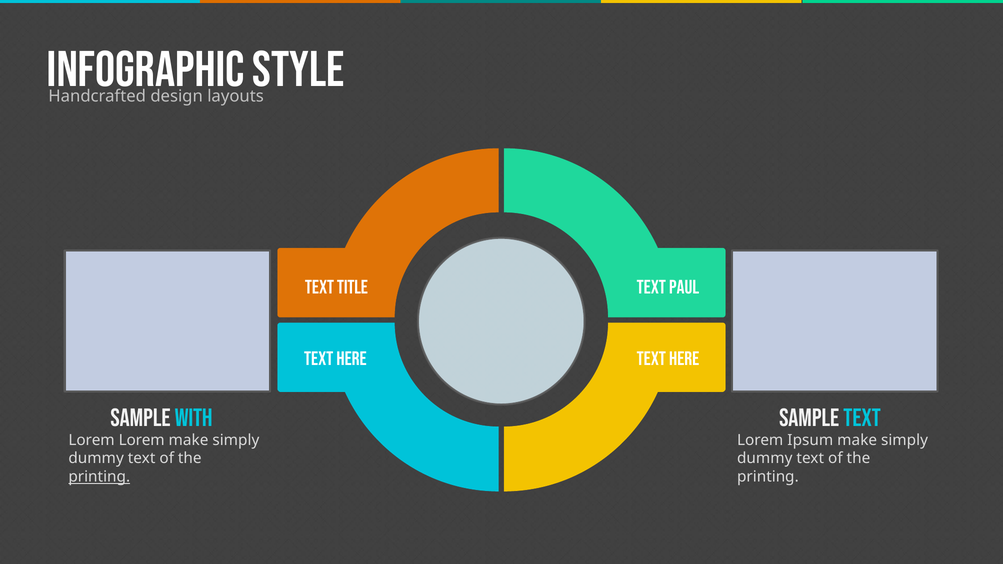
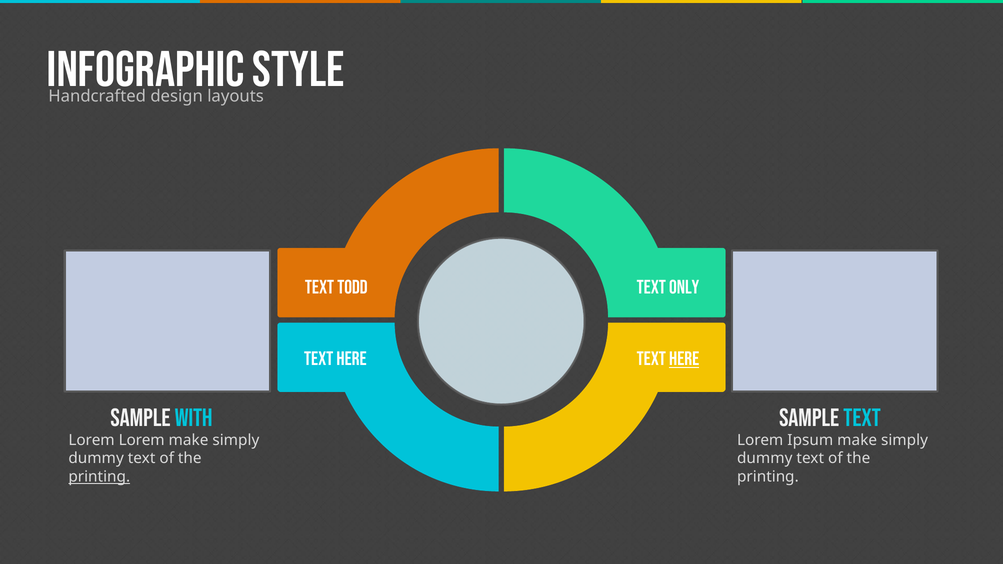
TITLE: TITLE -> TODD
PAUL: PAUL -> ONLY
HERE at (684, 359) underline: none -> present
